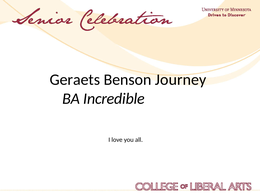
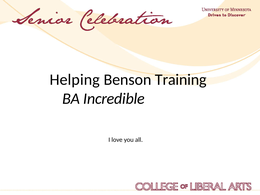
Geraets: Geraets -> Helping
Journey: Journey -> Training
